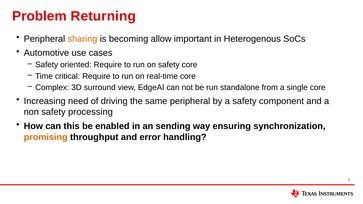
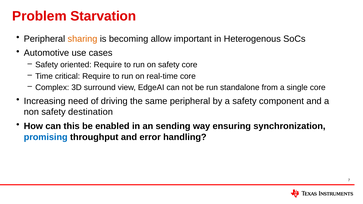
Returning: Returning -> Starvation
processing: processing -> destination
promising colour: orange -> blue
